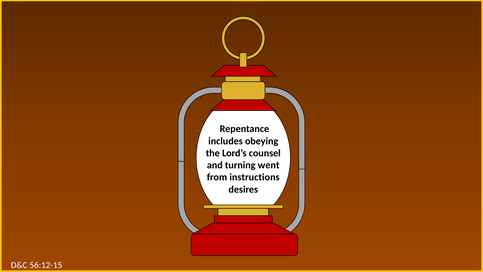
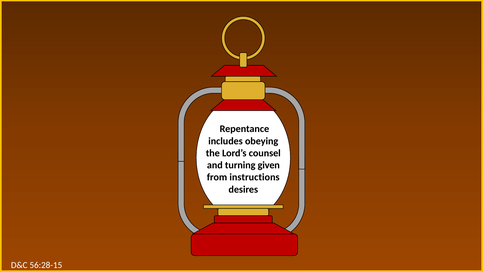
went: went -> given
56:12-15: 56:12-15 -> 56:28-15
